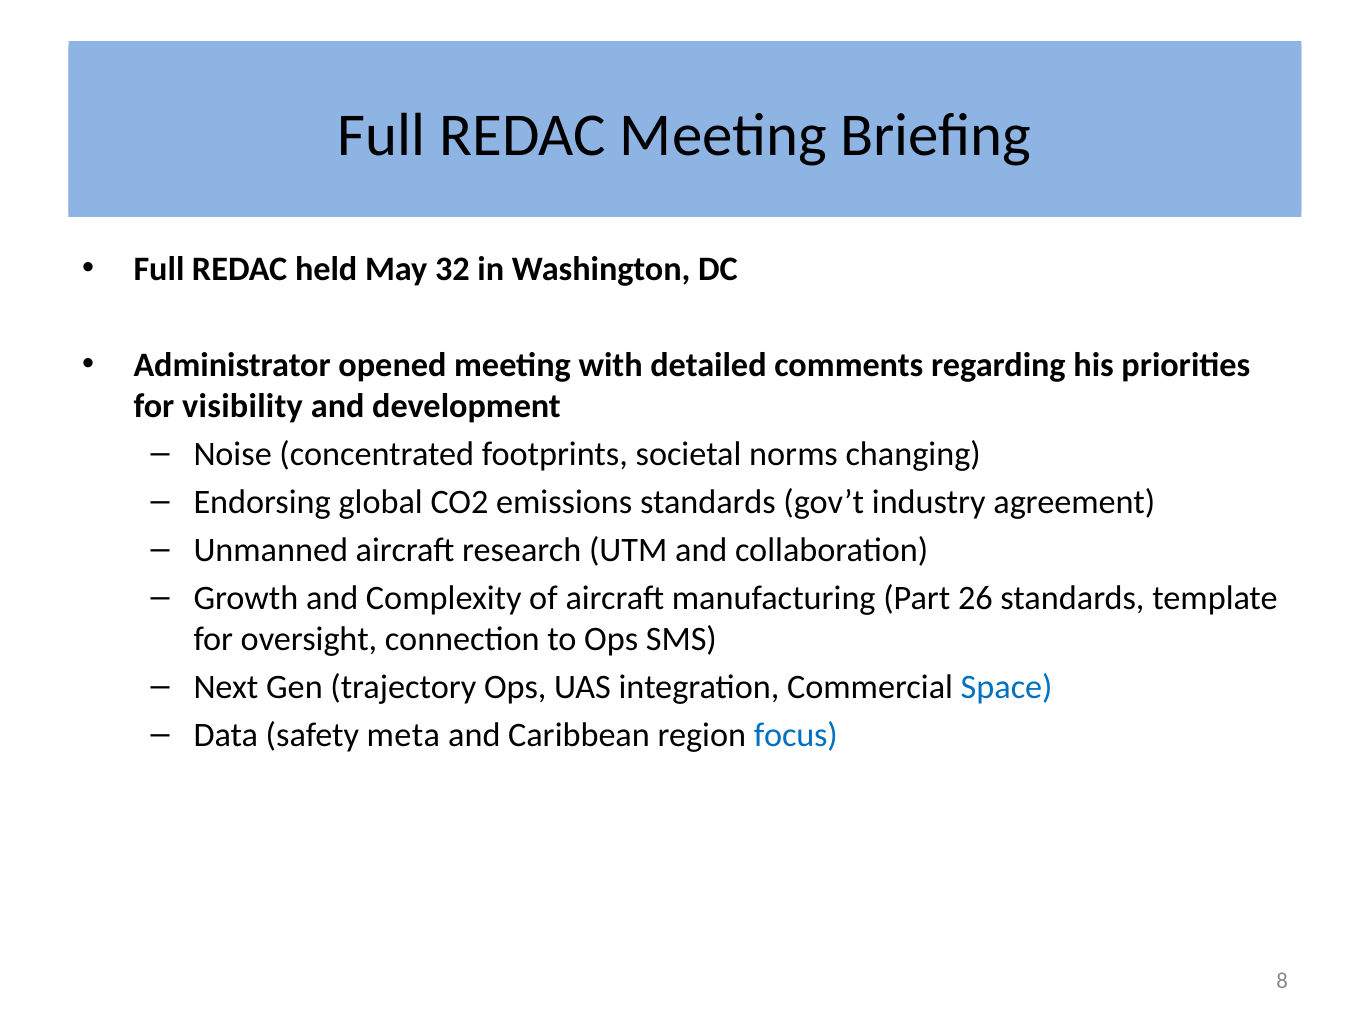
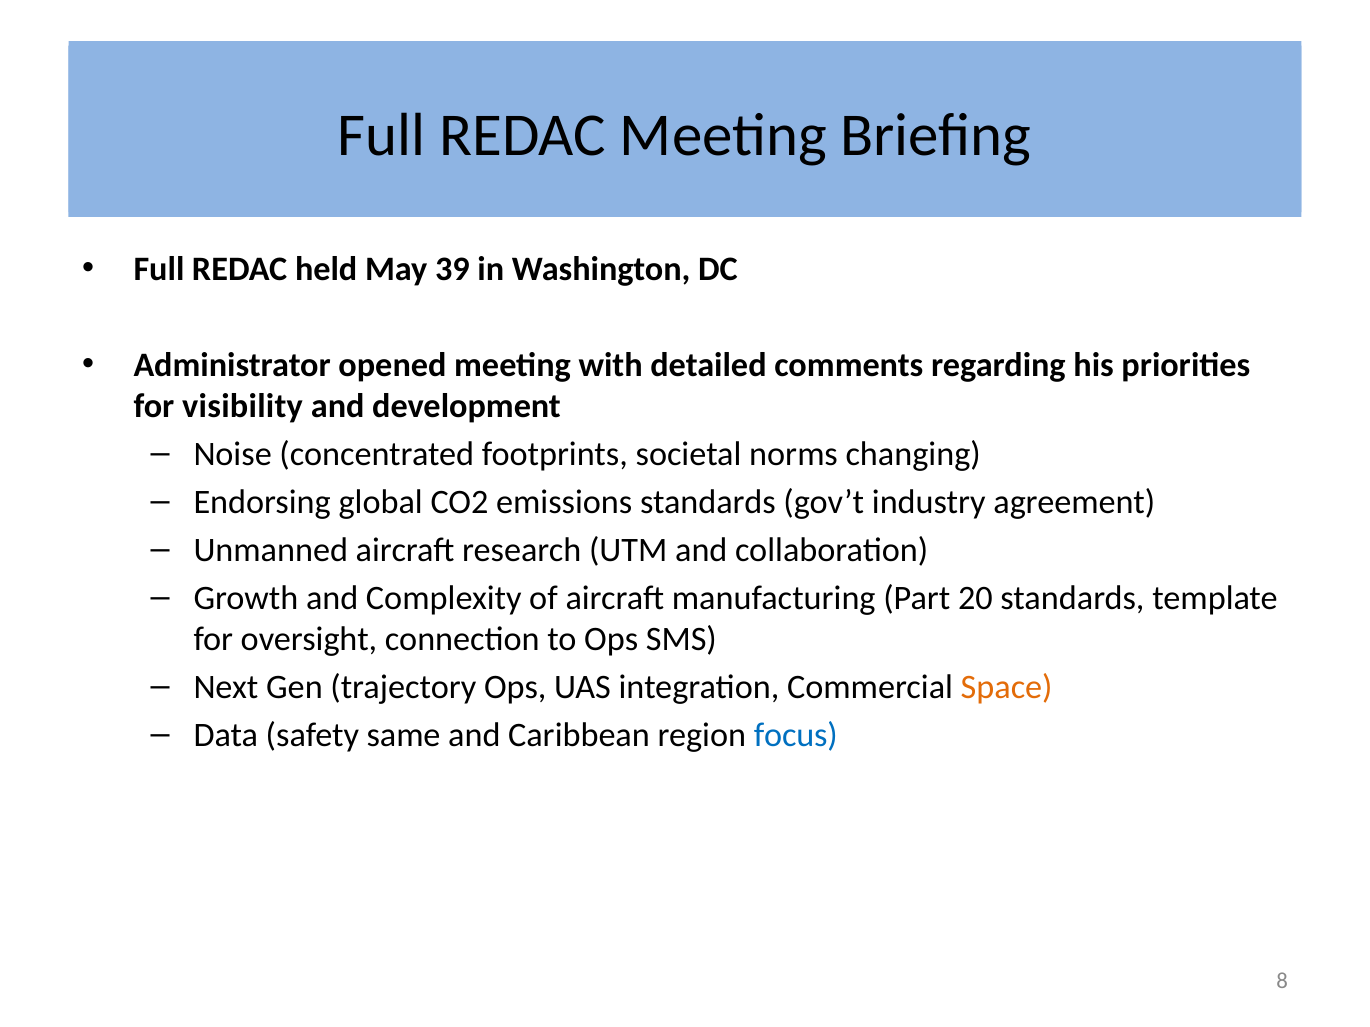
32: 32 -> 39
26: 26 -> 20
Space colour: blue -> orange
meta: meta -> same
